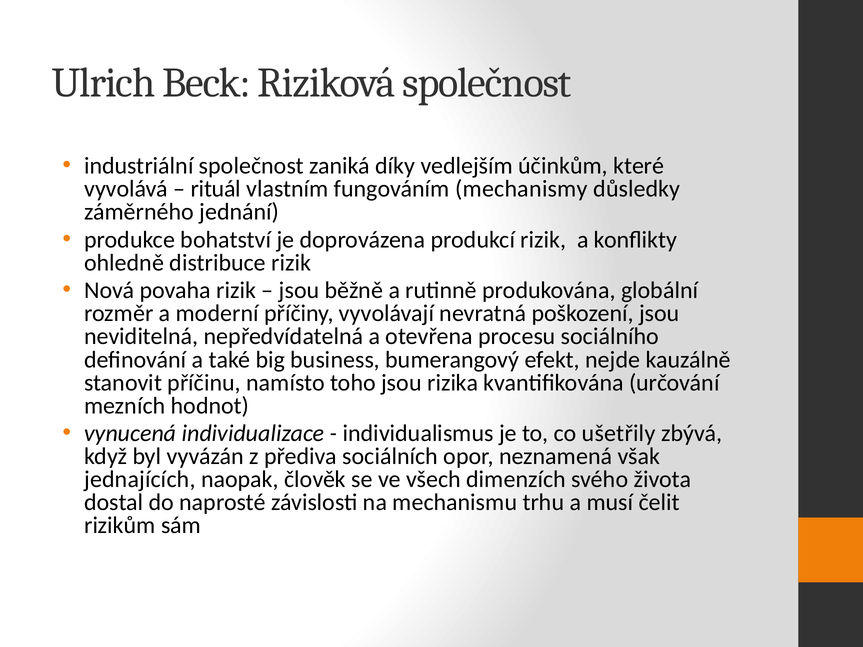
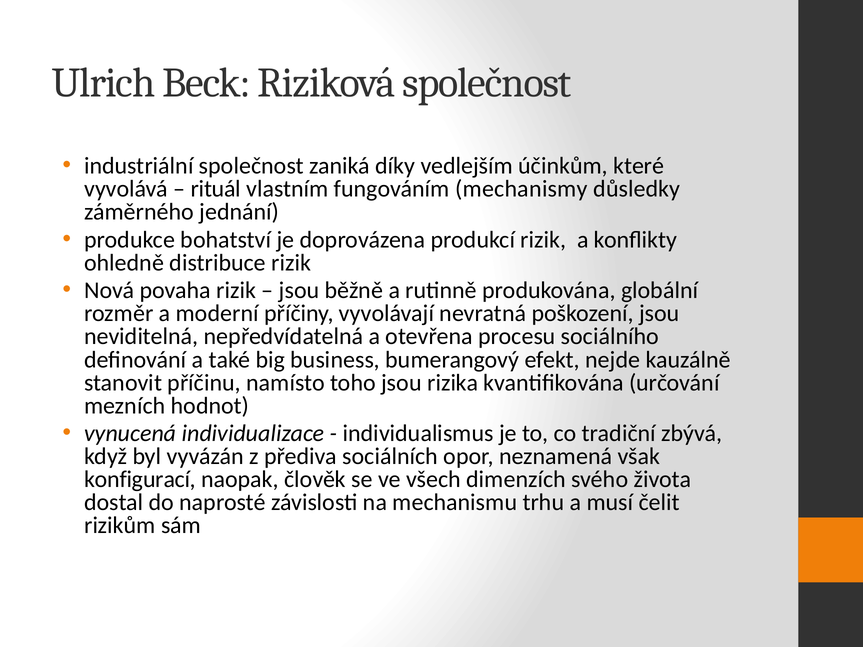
ušetřily: ušetřily -> tradiční
jednajících: jednajících -> konfigurací
